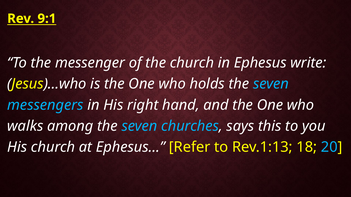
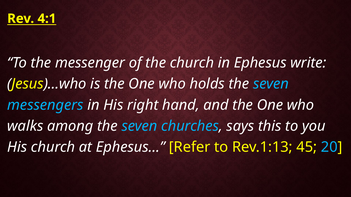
9:1: 9:1 -> 4:1
18: 18 -> 45
